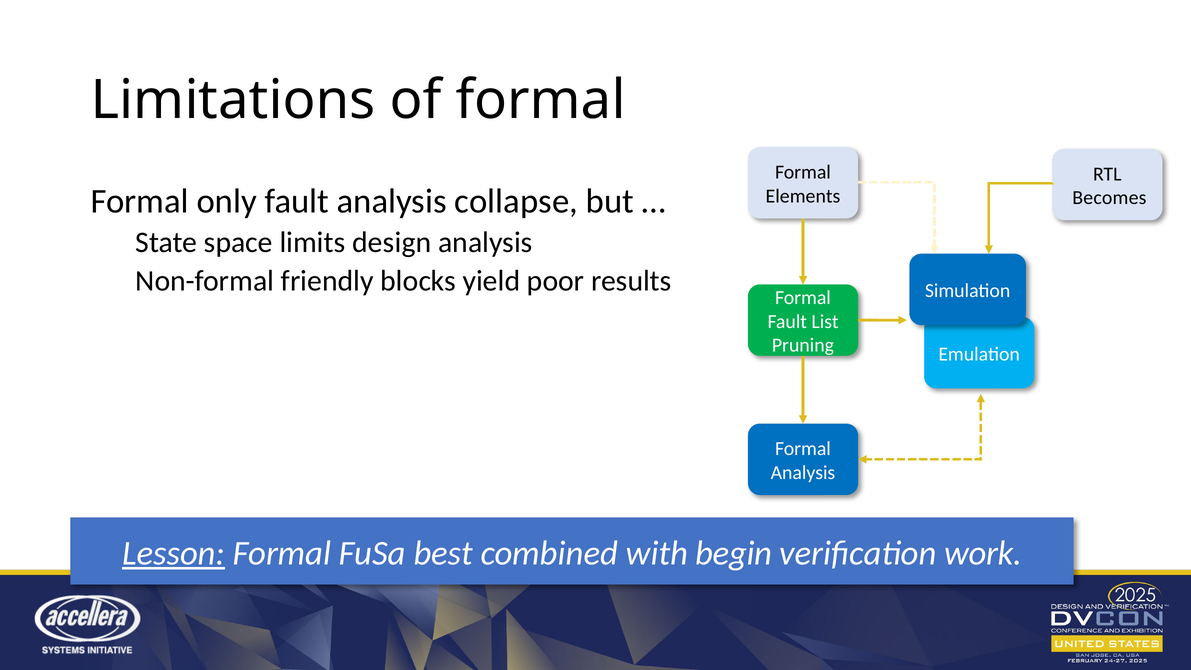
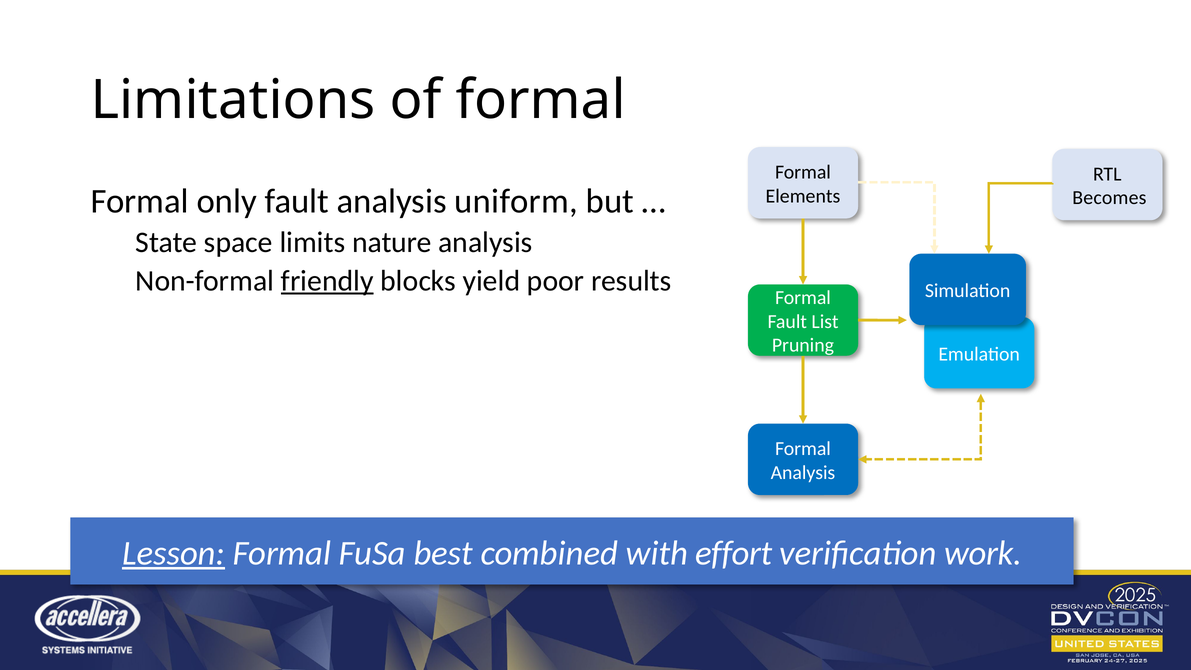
collapse: collapse -> uniform
design: design -> nature
friendly underline: none -> present
begin: begin -> effort
